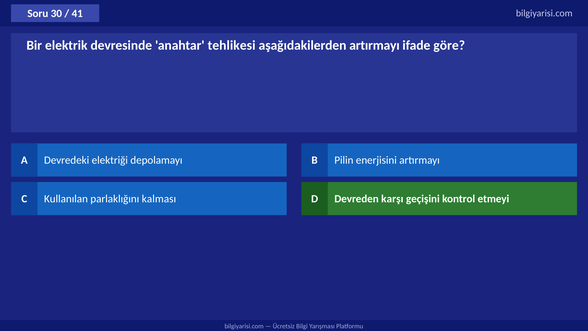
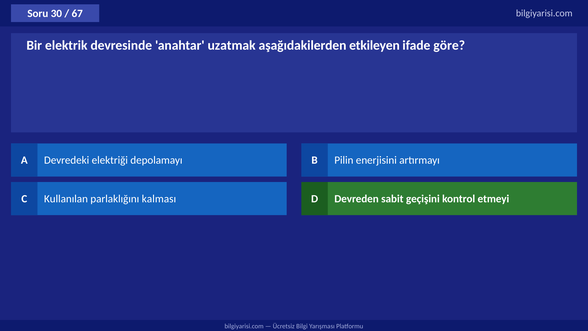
41: 41 -> 67
tehlikesi: tehlikesi -> uzatmak
aşağıdakilerden artırmayı: artırmayı -> etkileyen
karşı: karşı -> sabit
